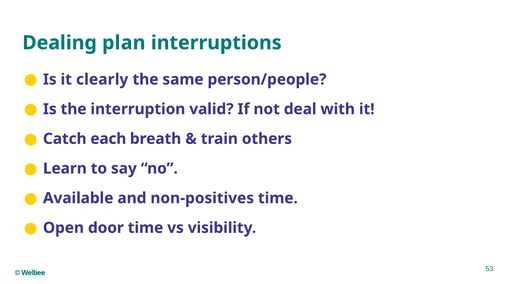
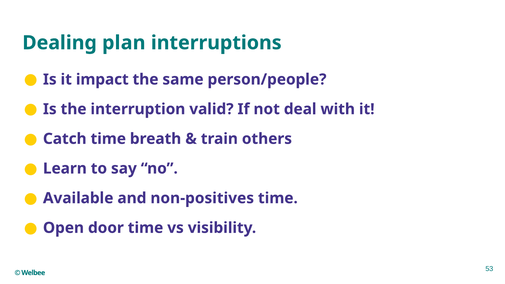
clearly: clearly -> impact
Catch each: each -> time
